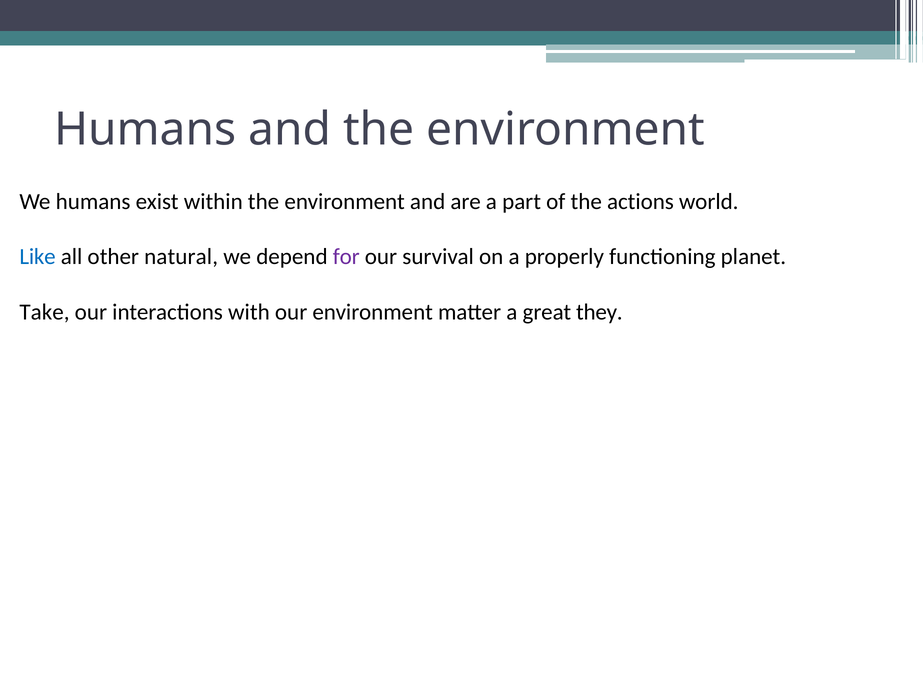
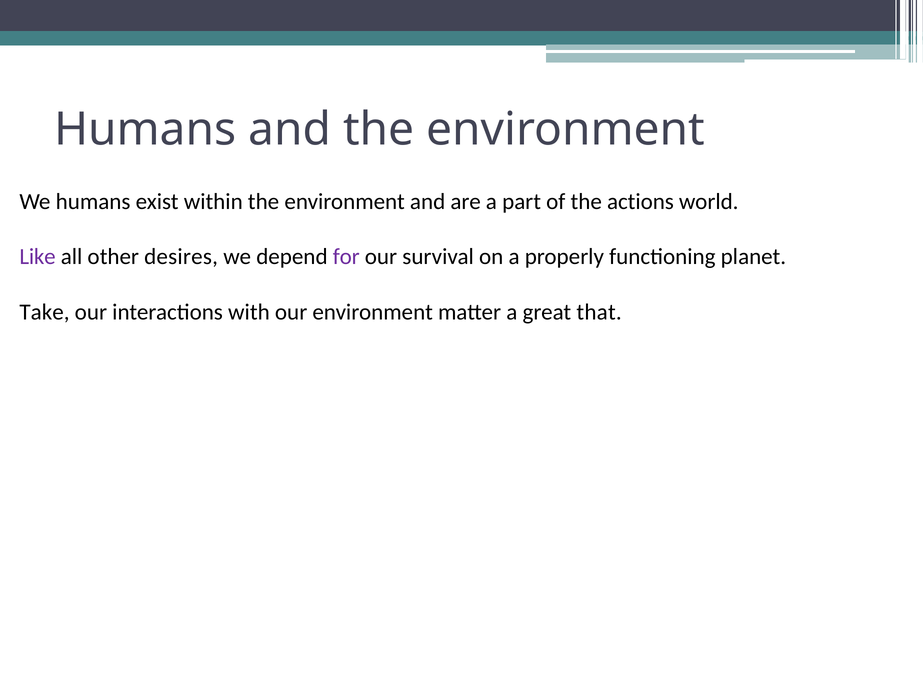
Like colour: blue -> purple
natural: natural -> desires
they: they -> that
